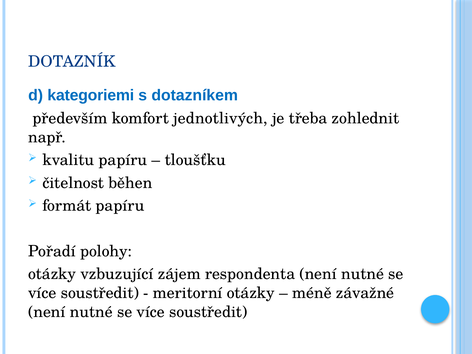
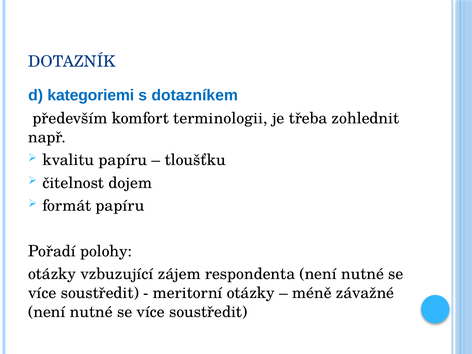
jednotlivých: jednotlivých -> terminologii
běhen: běhen -> dojem
